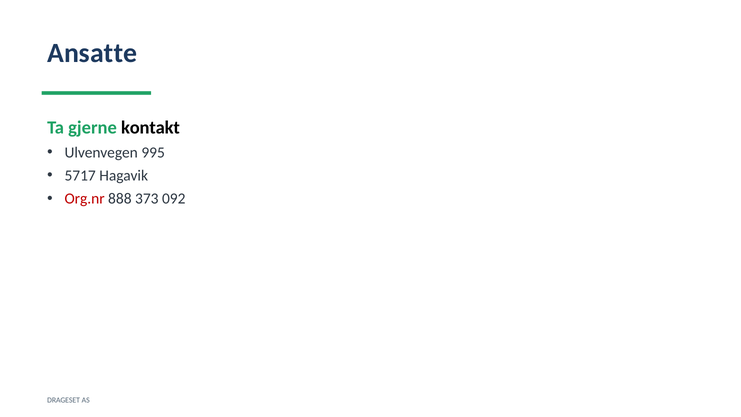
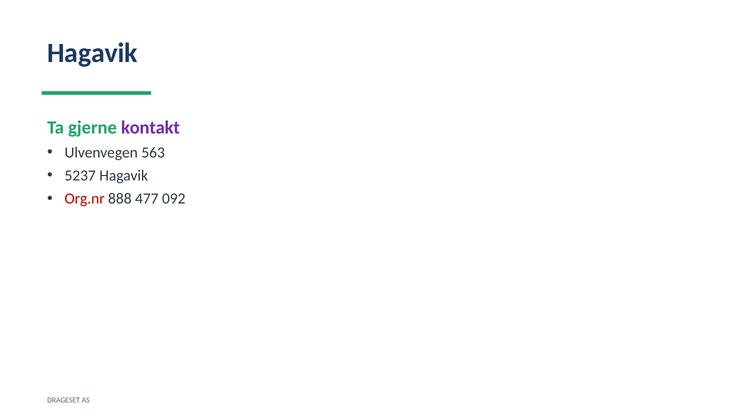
Ansatte at (92, 53): Ansatte -> Hagavik
kontakt colour: black -> purple
995: 995 -> 563
5717: 5717 -> 5237
373: 373 -> 477
